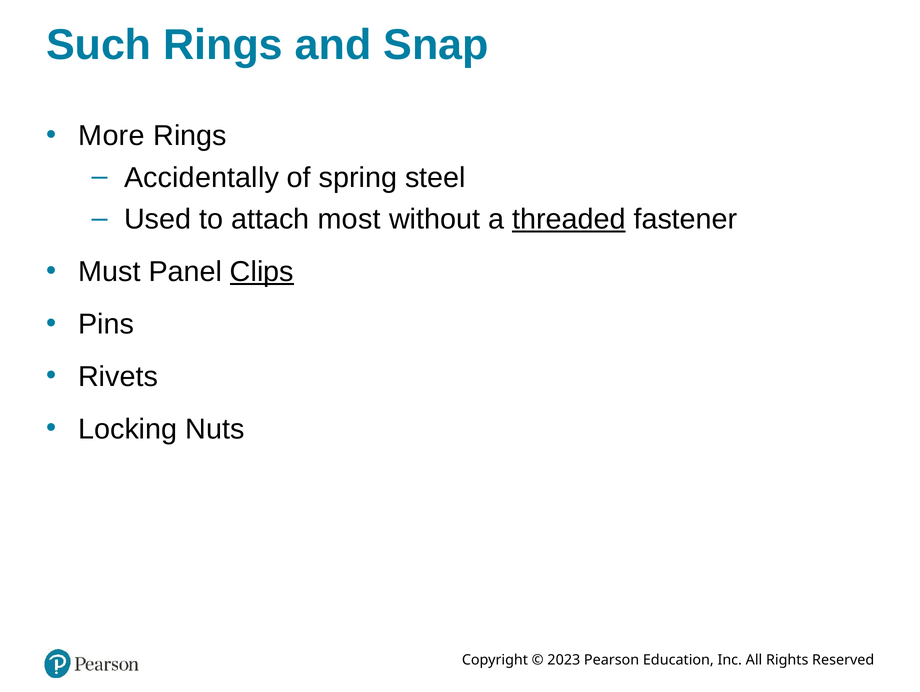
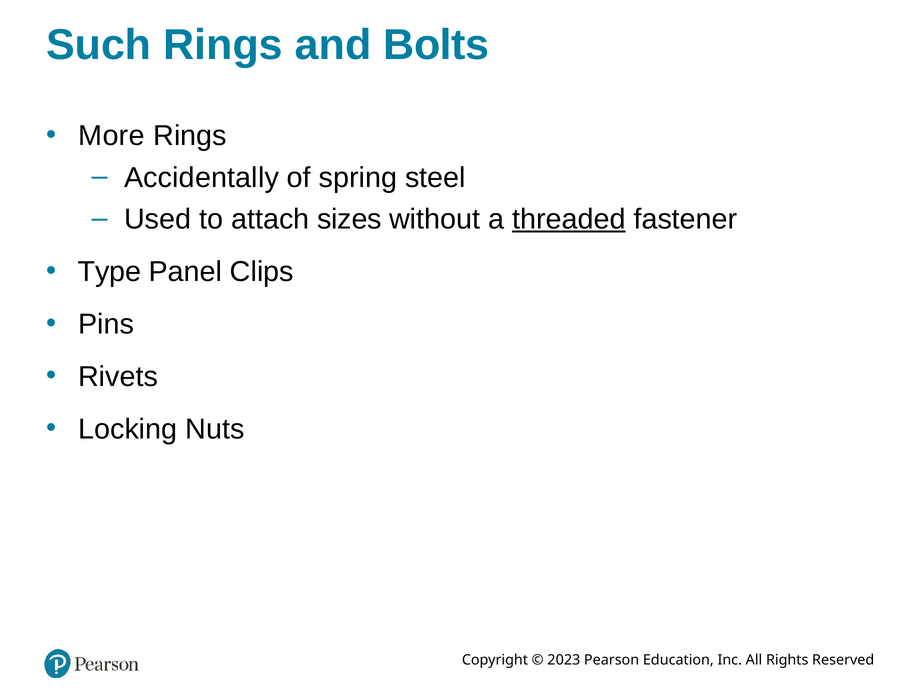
Snap: Snap -> Bolts
most: most -> sizes
Must: Must -> Type
Clips underline: present -> none
